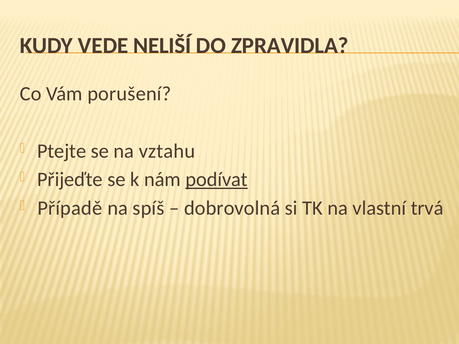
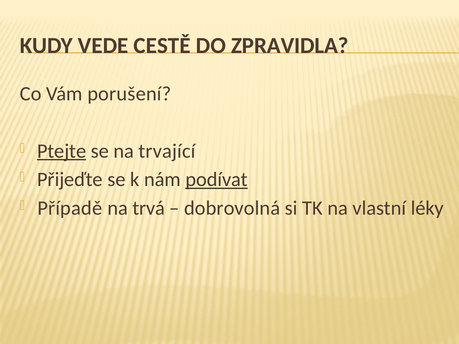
NELIŠÍ: NELIŠÍ -> CESTĚ
Ptejte underline: none -> present
vztahu: vztahu -> trvající
spíš: spíš -> trvá
trvá: trvá -> léky
